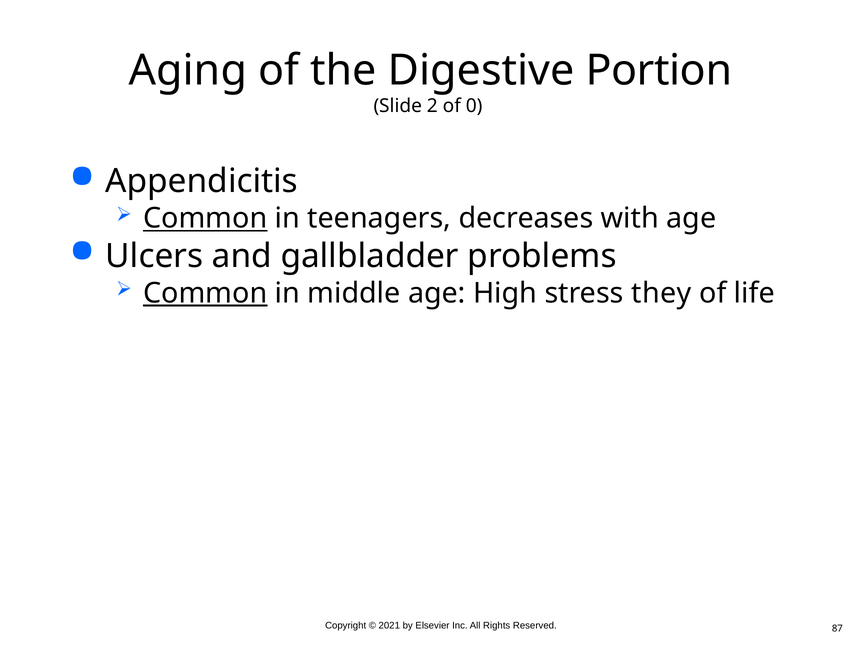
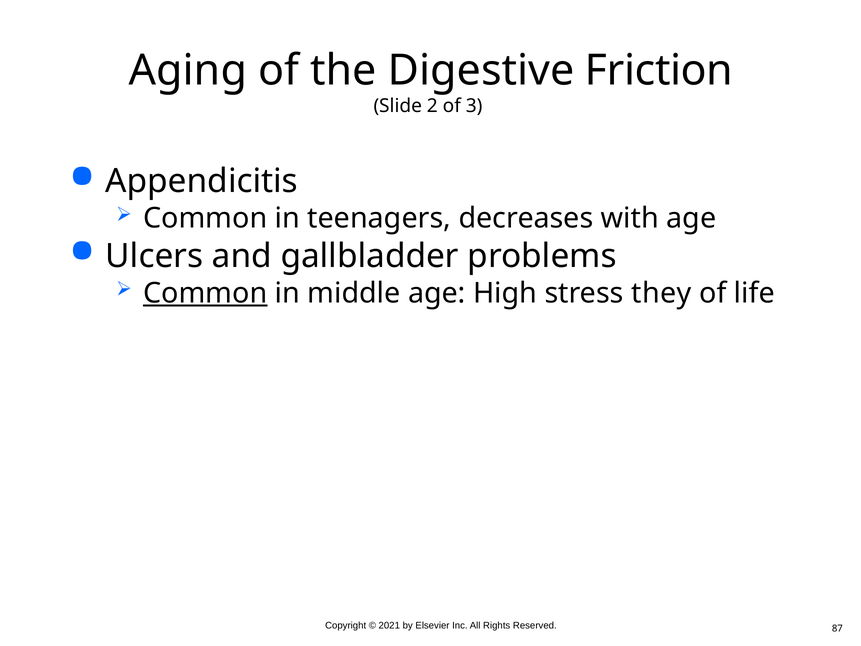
Portion: Portion -> Friction
0: 0 -> 3
Common at (205, 218) underline: present -> none
